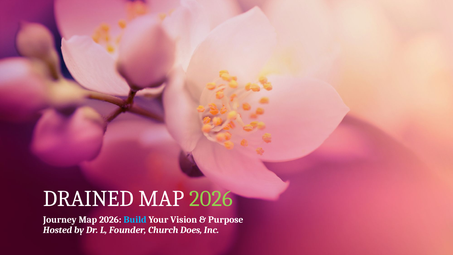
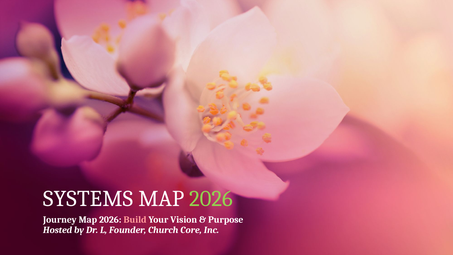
DRAINED: DRAINED -> SYSTEMS
Build colour: light blue -> pink
Does: Does -> Core
